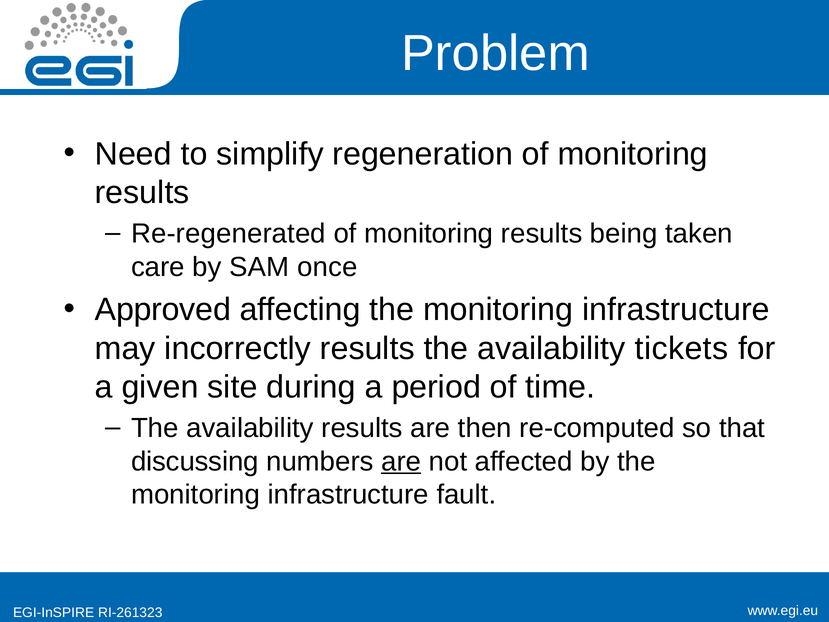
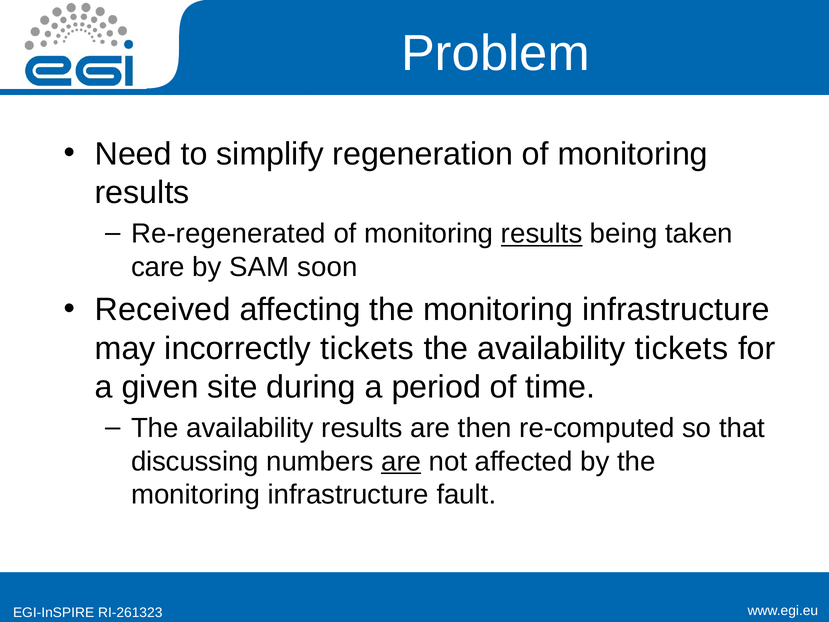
results at (542, 234) underline: none -> present
once: once -> soon
Approved: Approved -> Received
incorrectly results: results -> tickets
